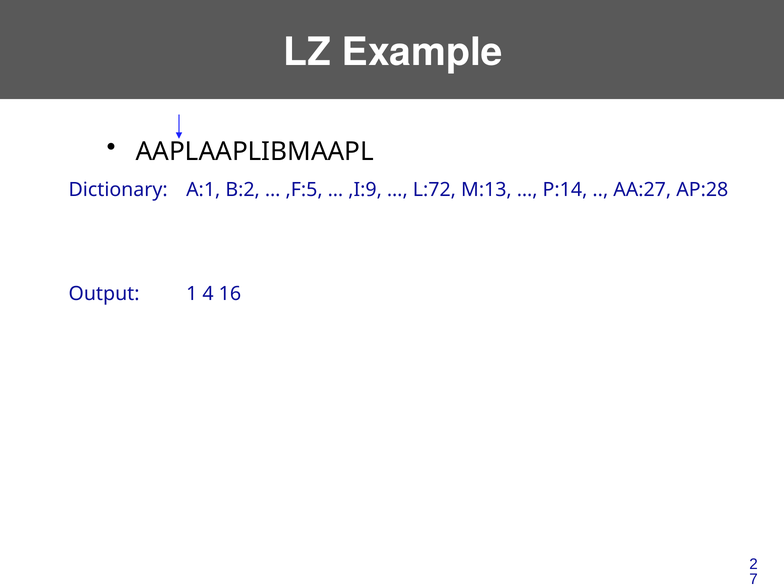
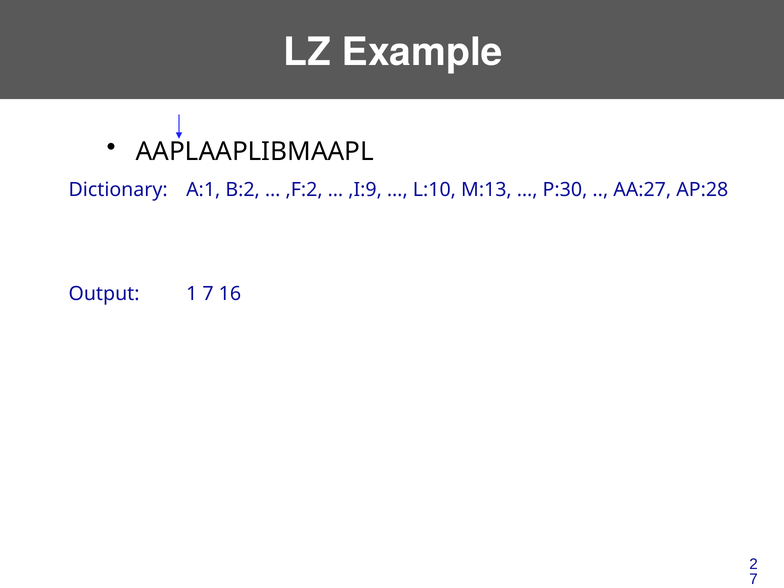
,F:5: ,F:5 -> ,F:2
L:72: L:72 -> L:10
P:14: P:14 -> P:30
1 4: 4 -> 7
